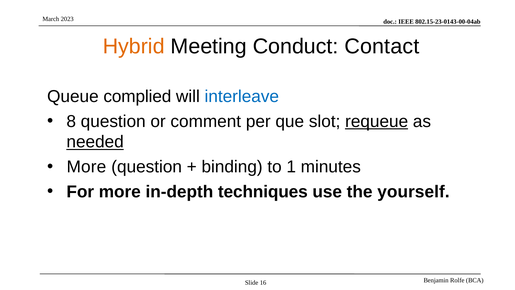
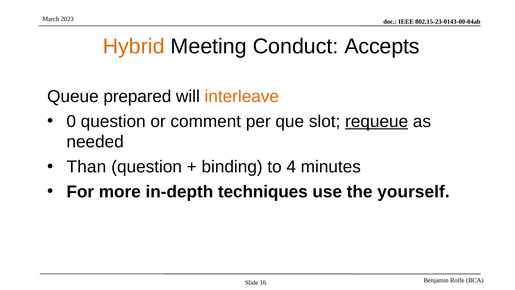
Contact: Contact -> Accepts
complied: complied -> prepared
interleave colour: blue -> orange
8: 8 -> 0
needed underline: present -> none
More at (86, 167): More -> Than
1: 1 -> 4
